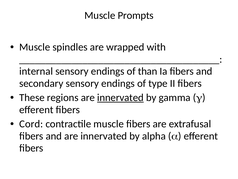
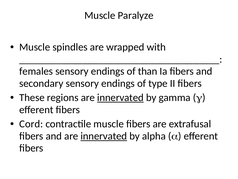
Prompts: Prompts -> Paralyze
internal: internal -> females
innervated at (104, 136) underline: none -> present
